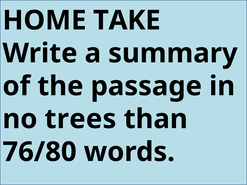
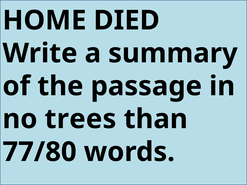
TAKE: TAKE -> DIED
76/80: 76/80 -> 77/80
